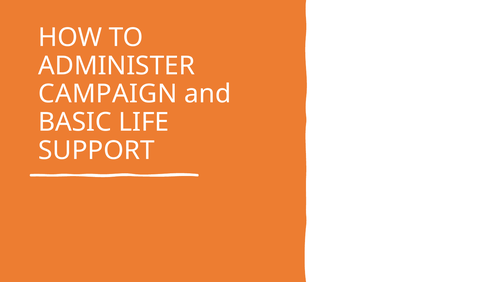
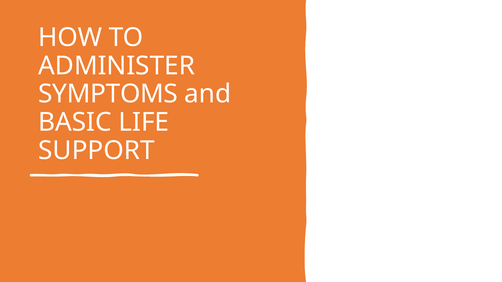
CAMPAIGN: CAMPAIGN -> SYMPTOMS
